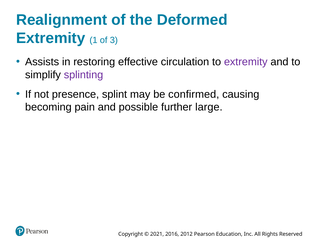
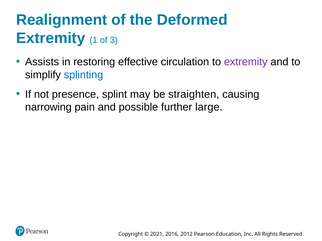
splinting colour: purple -> blue
confirmed: confirmed -> straighten
becoming: becoming -> narrowing
